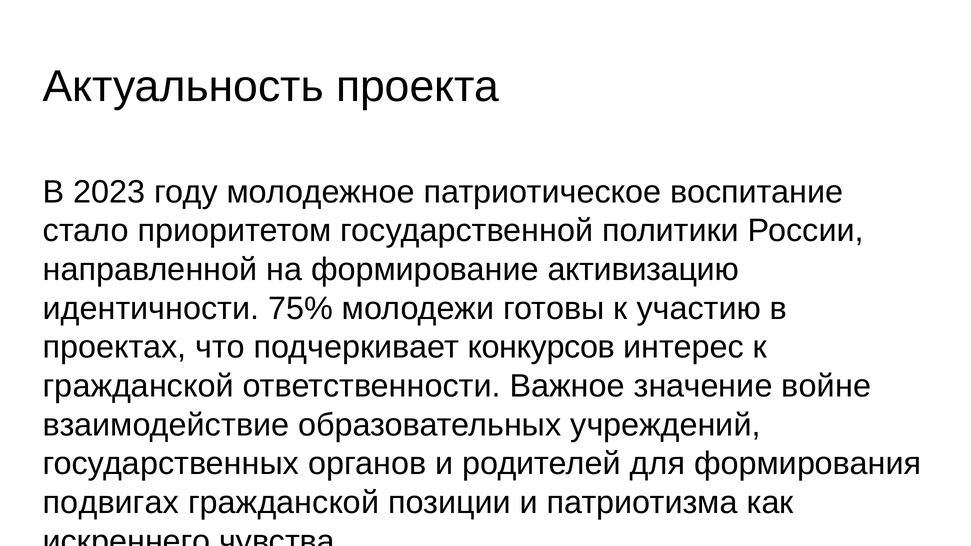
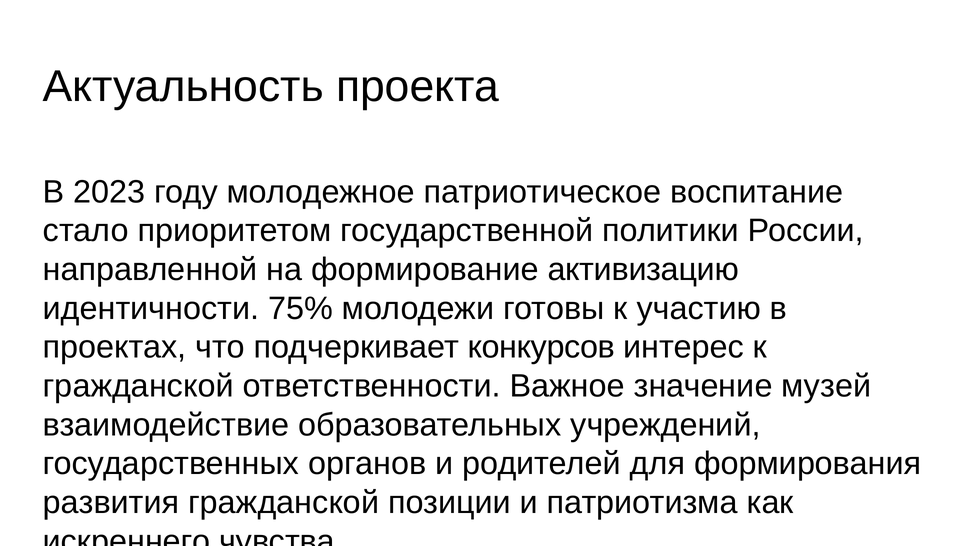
войне: войне -> музей
подвигах: подвигах -> развития
